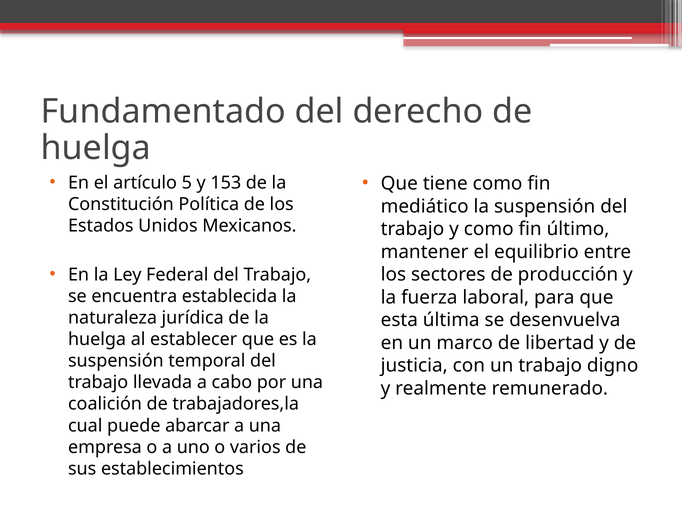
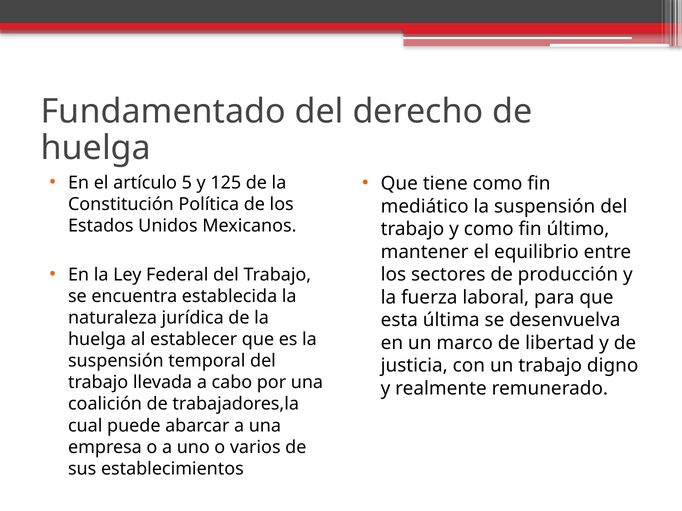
153: 153 -> 125
